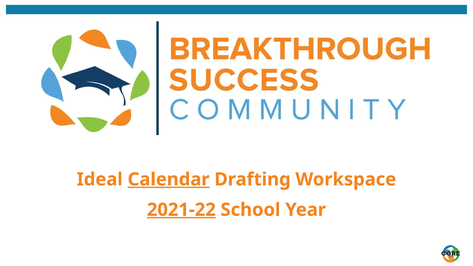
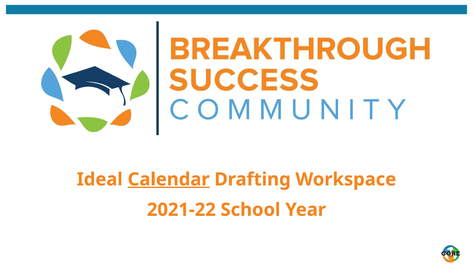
2021-22 underline: present -> none
